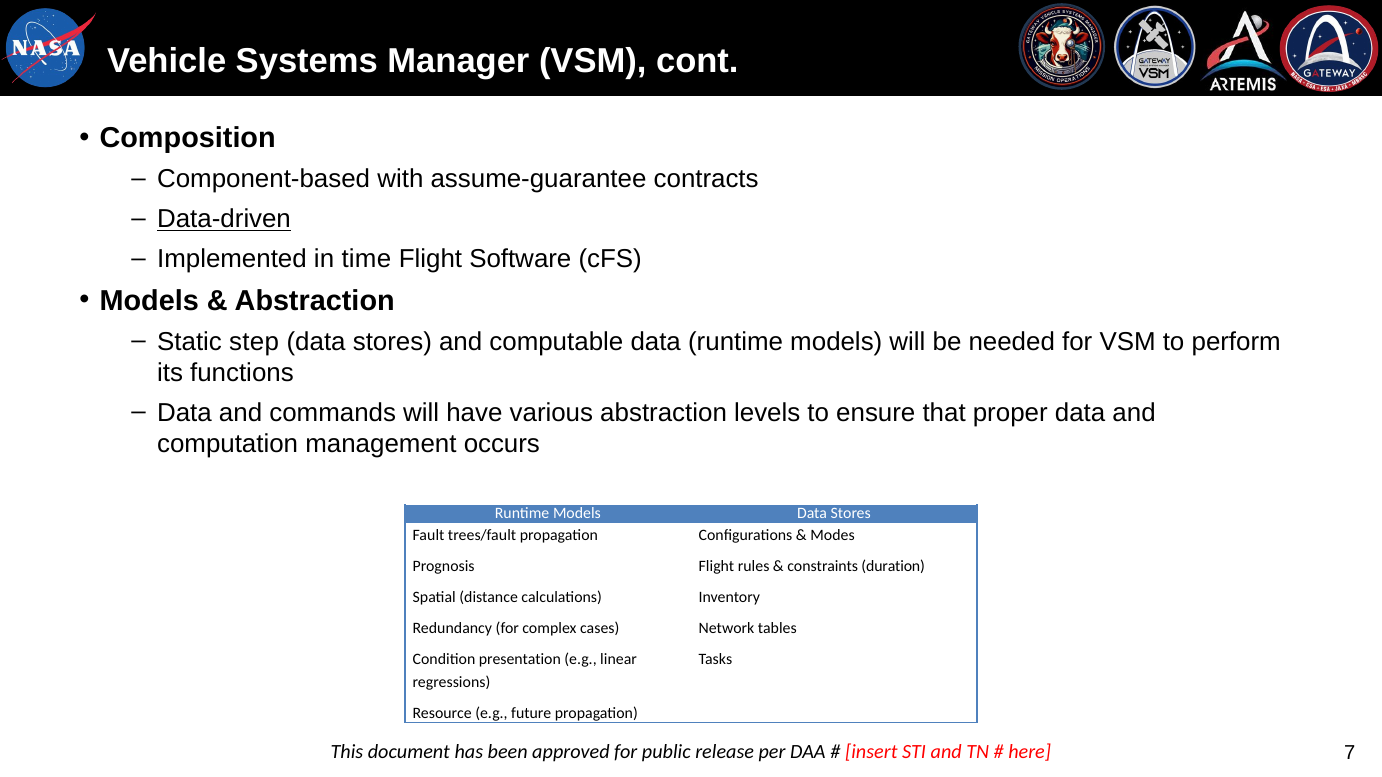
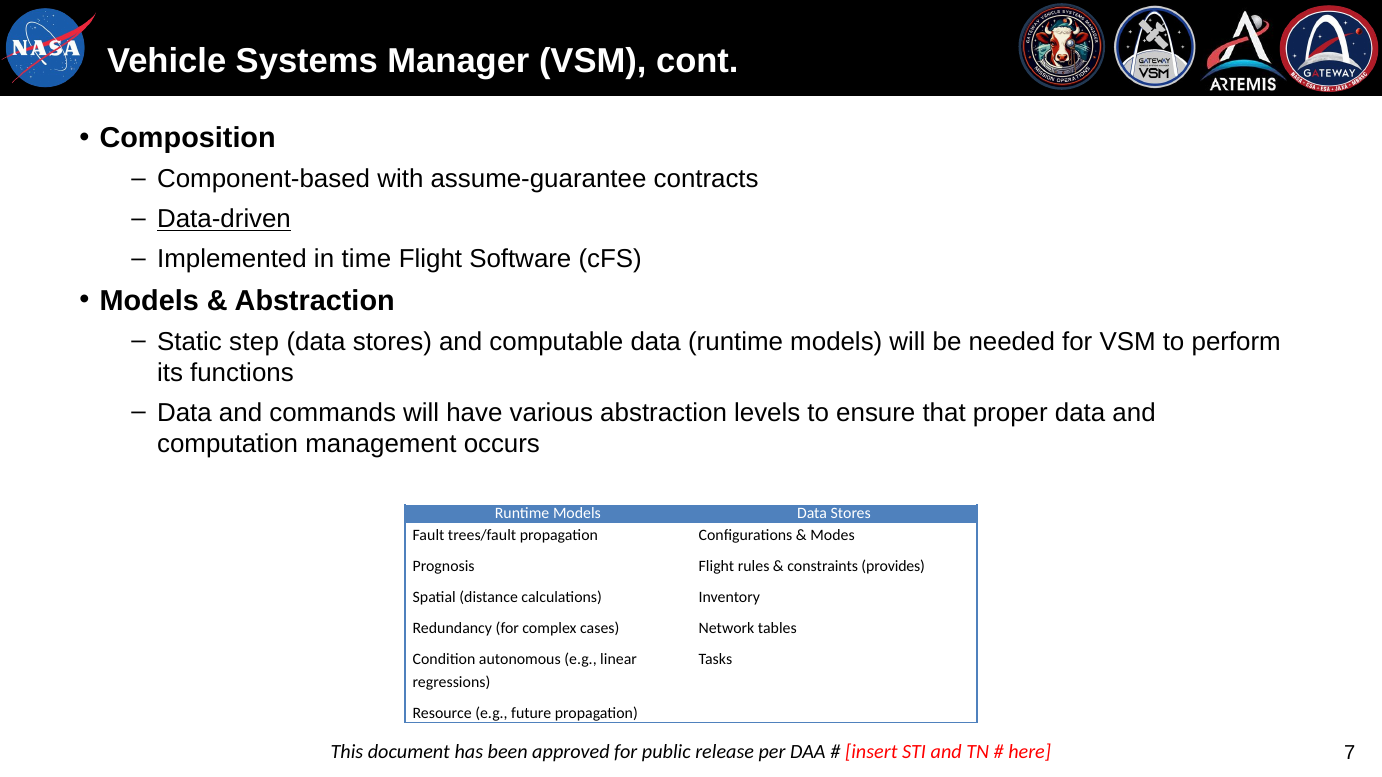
duration: duration -> provides
presentation: presentation -> autonomous
